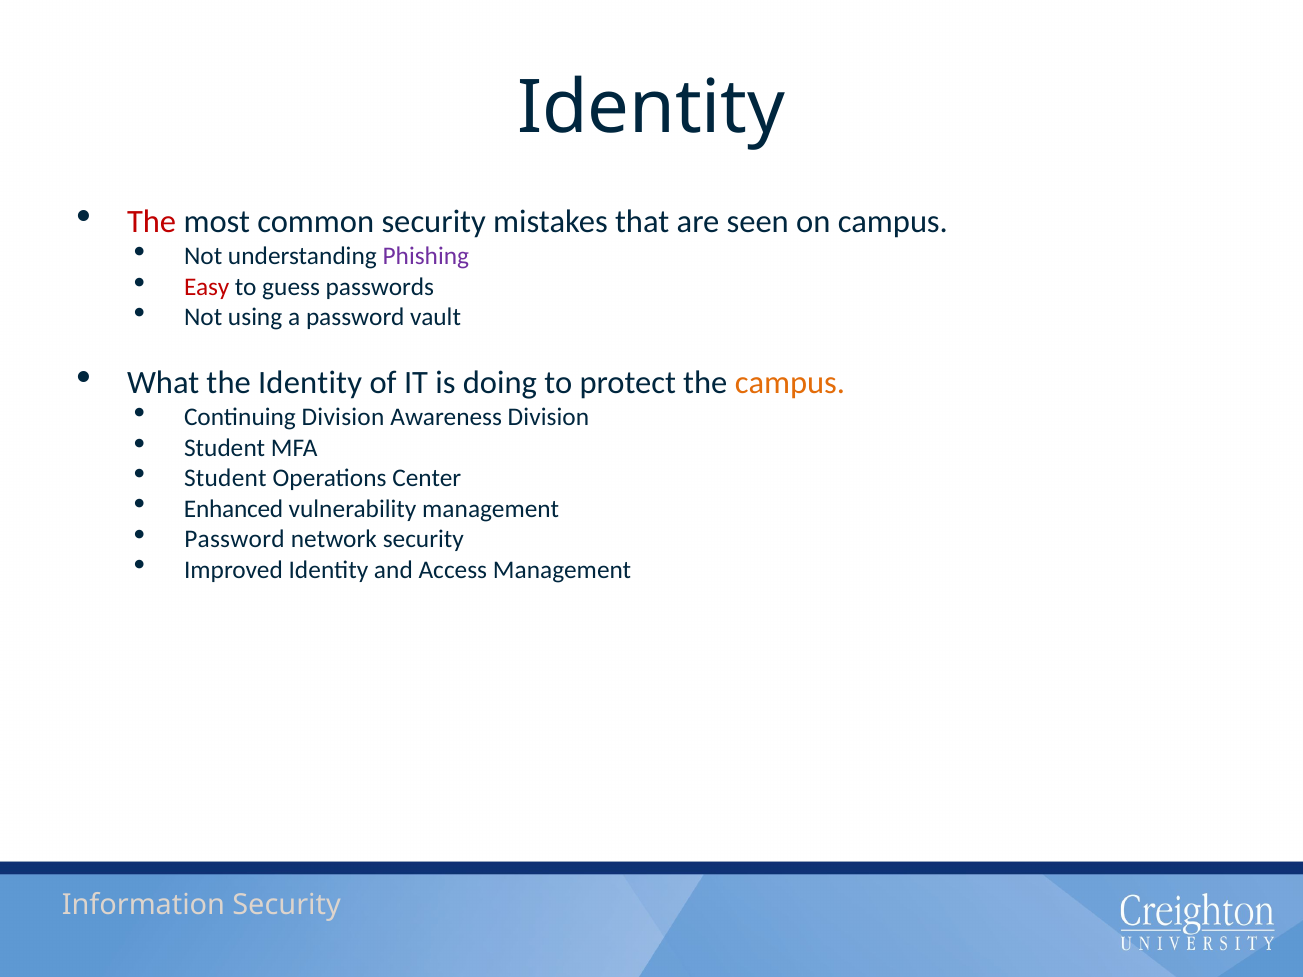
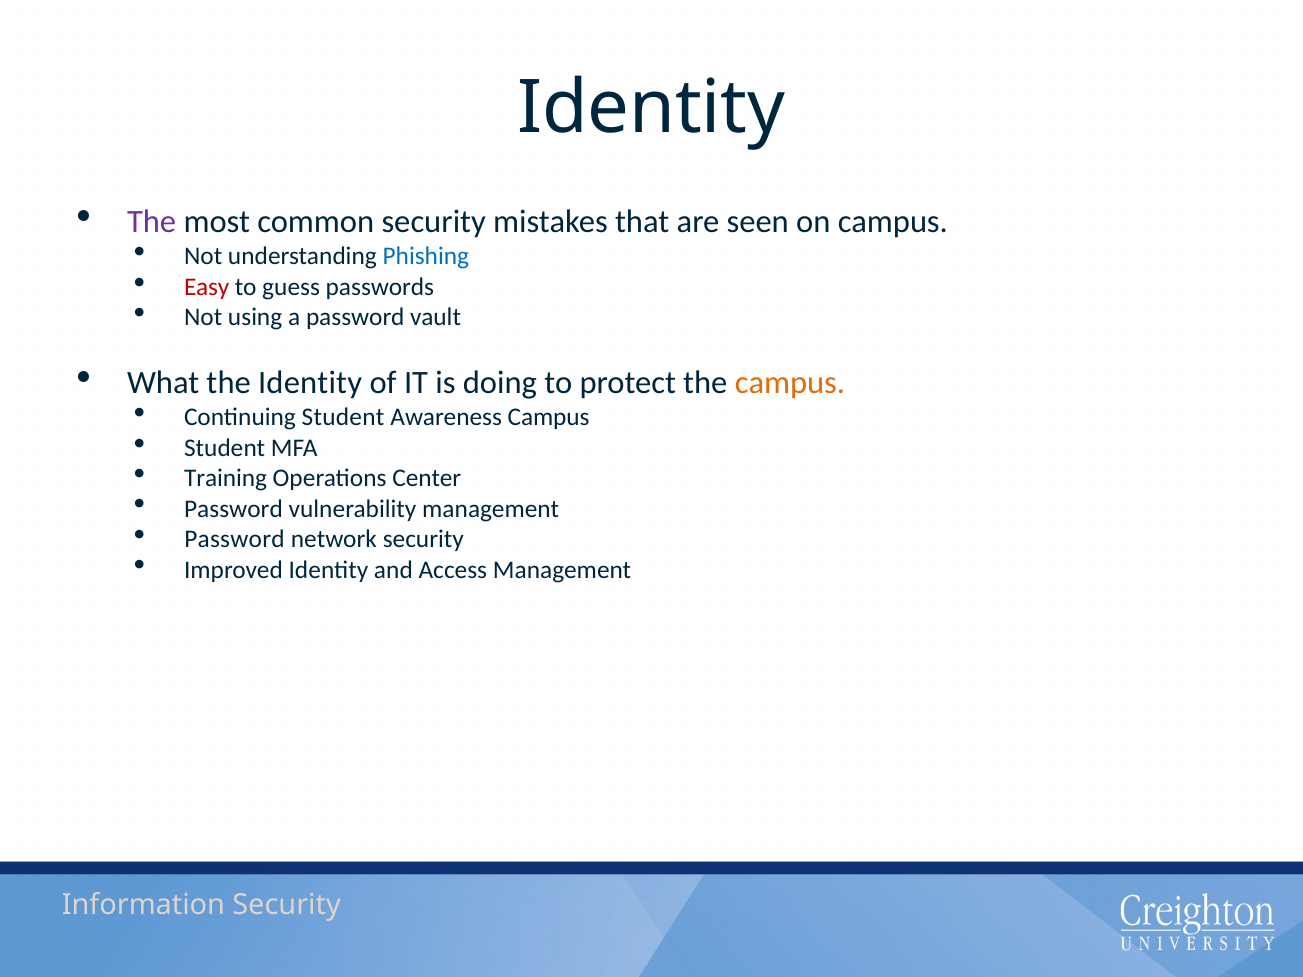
The at (152, 222) colour: red -> purple
Phishing colour: purple -> blue
Continuing Division: Division -> Student
Awareness Division: Division -> Campus
Student at (225, 478): Student -> Training
Enhanced at (234, 509): Enhanced -> Password
